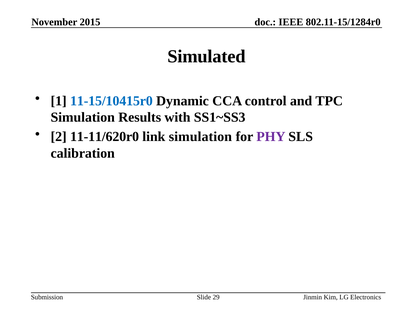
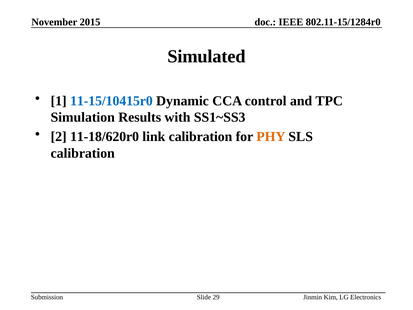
11-11/620r0: 11-11/620r0 -> 11-18/620r0
link simulation: simulation -> calibration
PHY colour: purple -> orange
